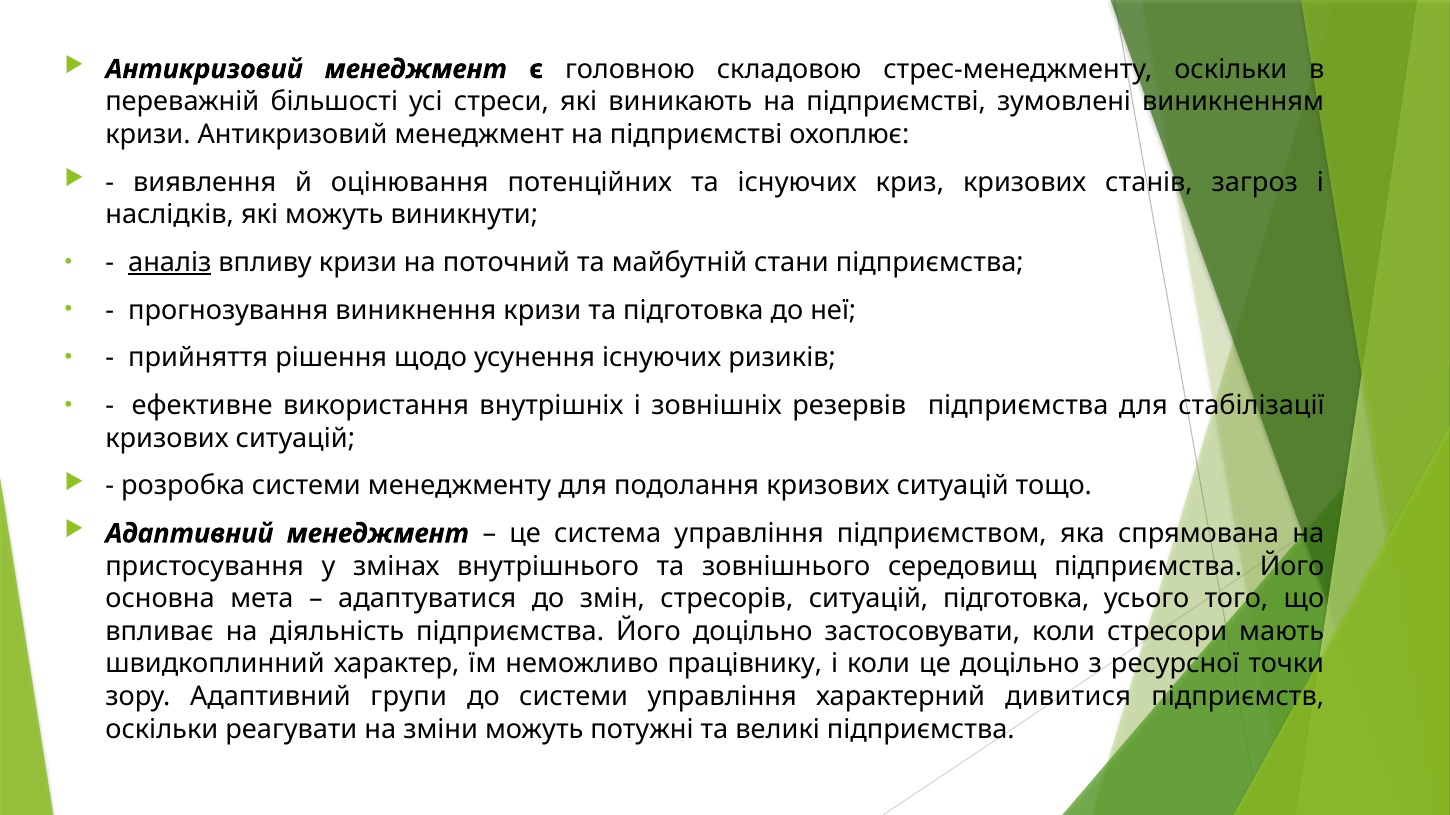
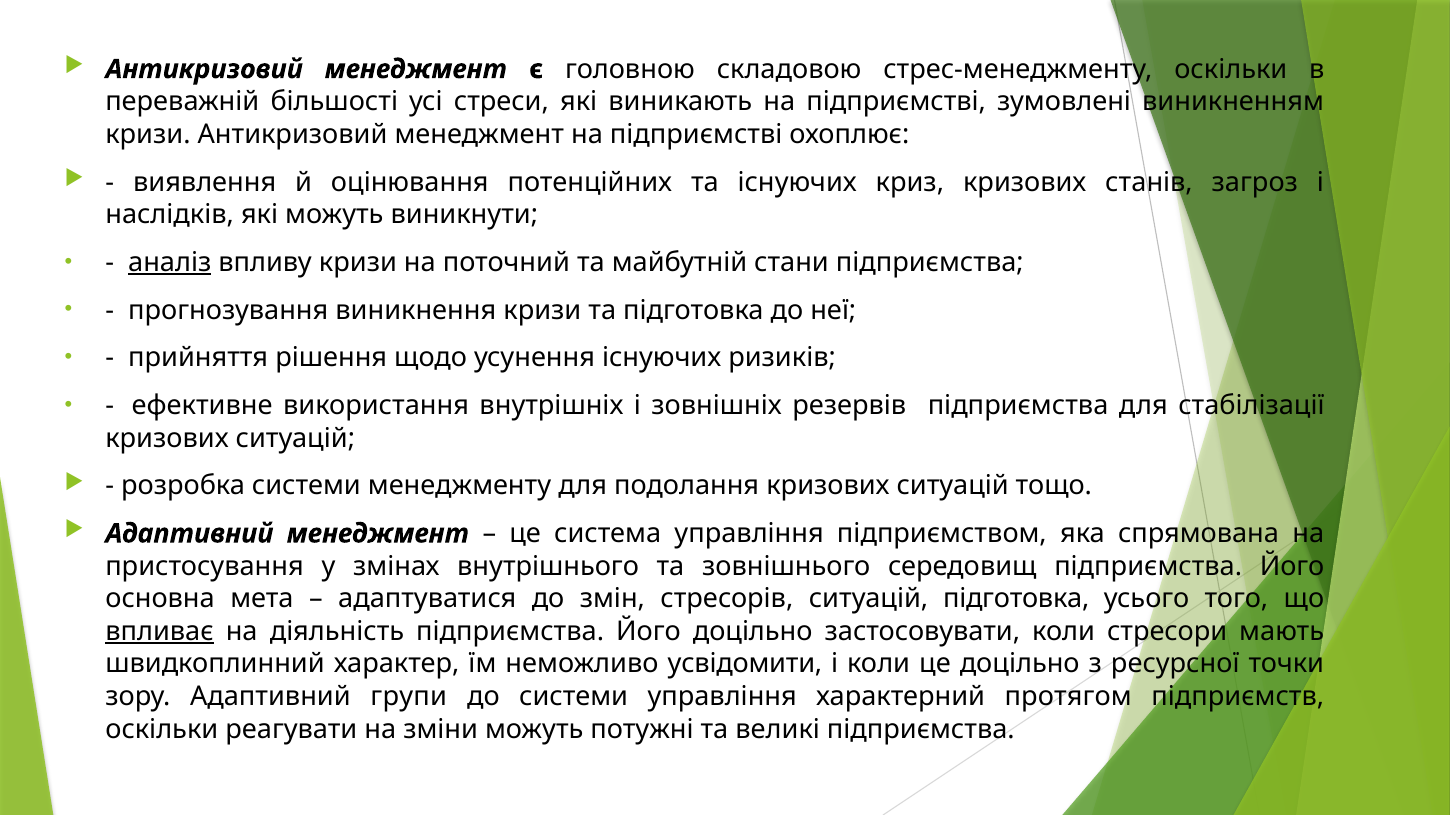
впливає underline: none -> present
працівнику: працівнику -> усвідомити
дивитися: дивитися -> протягом
